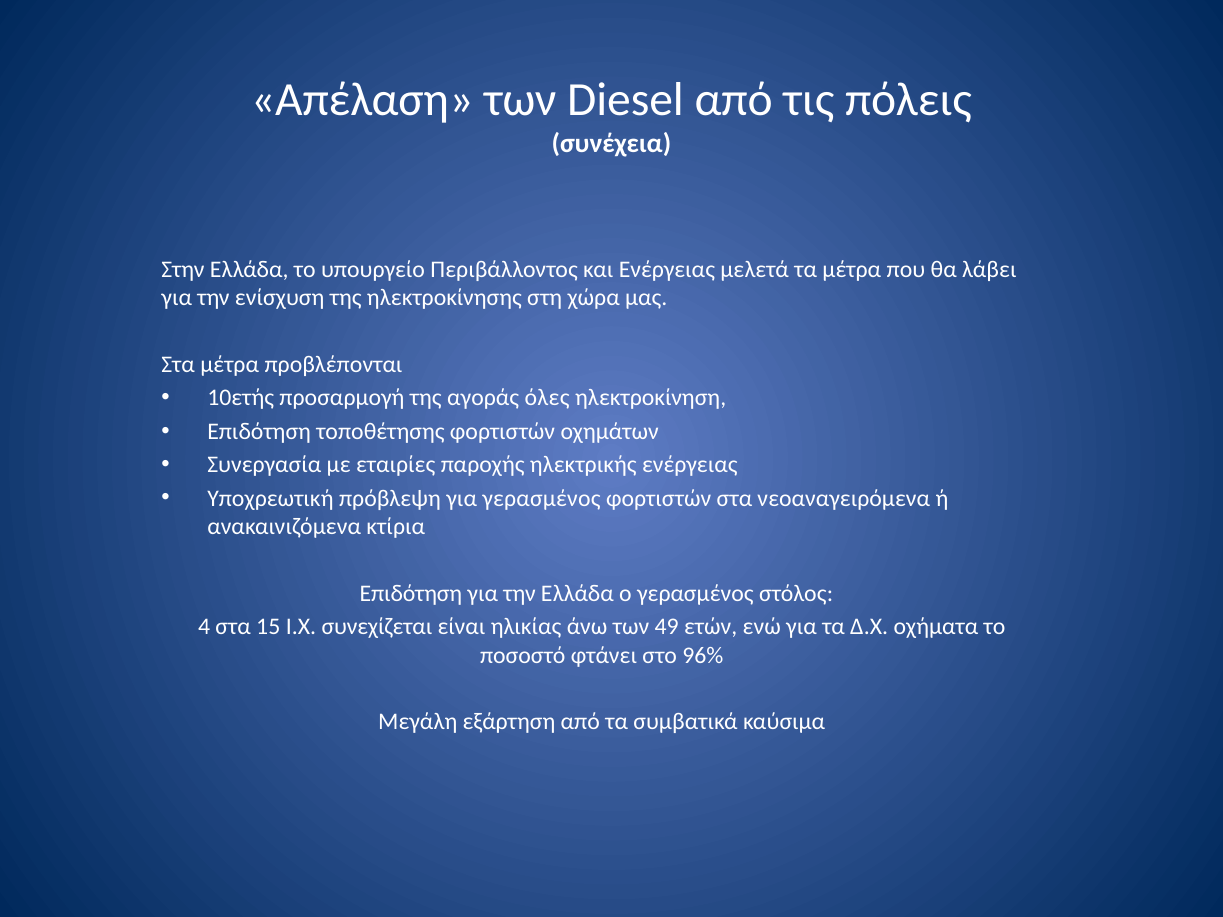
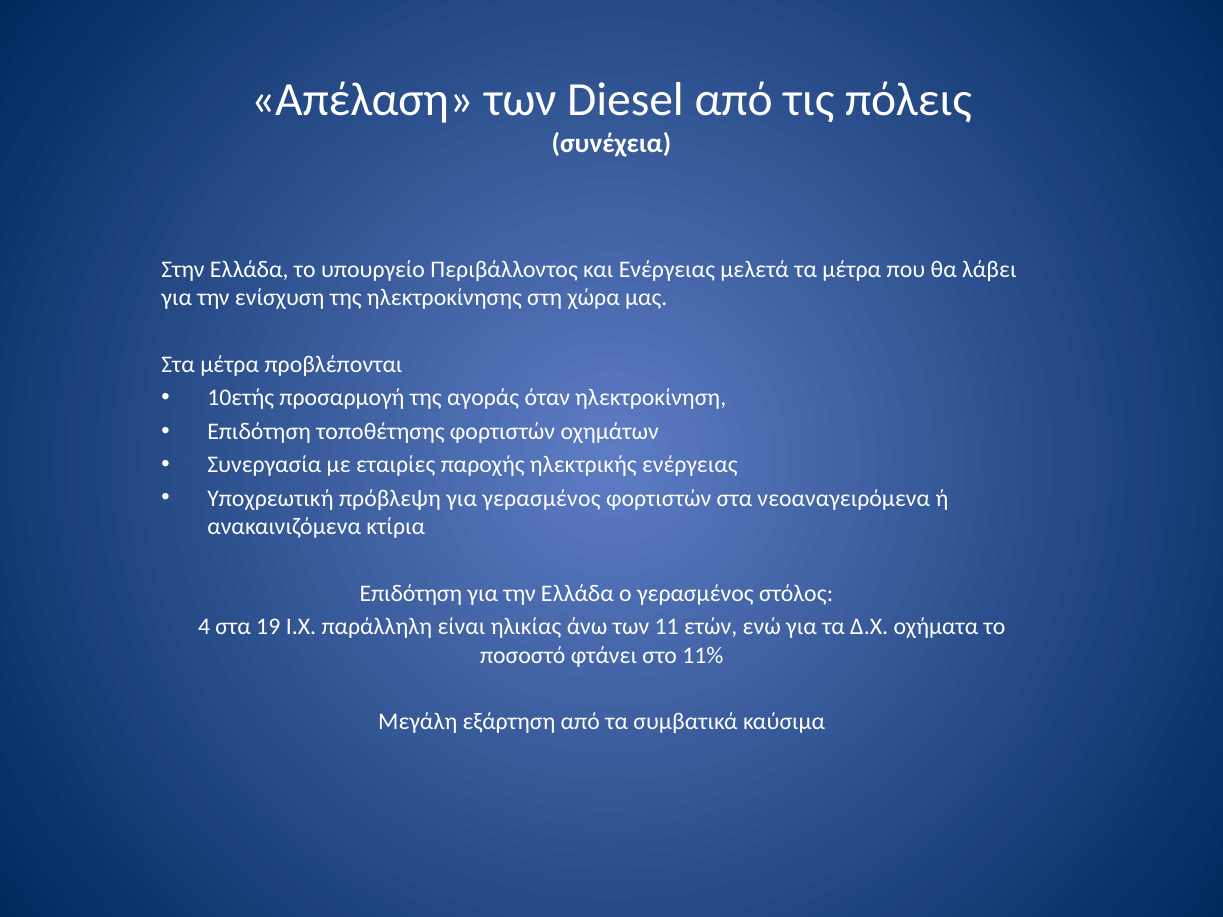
όλες: όλες -> όταν
15: 15 -> 19
συνεχίζεται: συνεχίζεται -> παράλληλη
49: 49 -> 11
96%: 96% -> 11%
